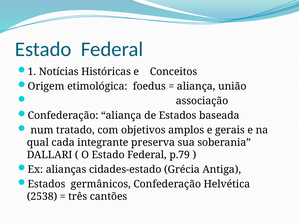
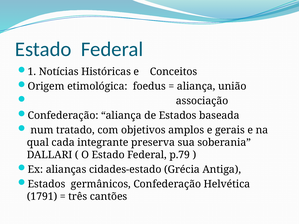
2538: 2538 -> 1791
